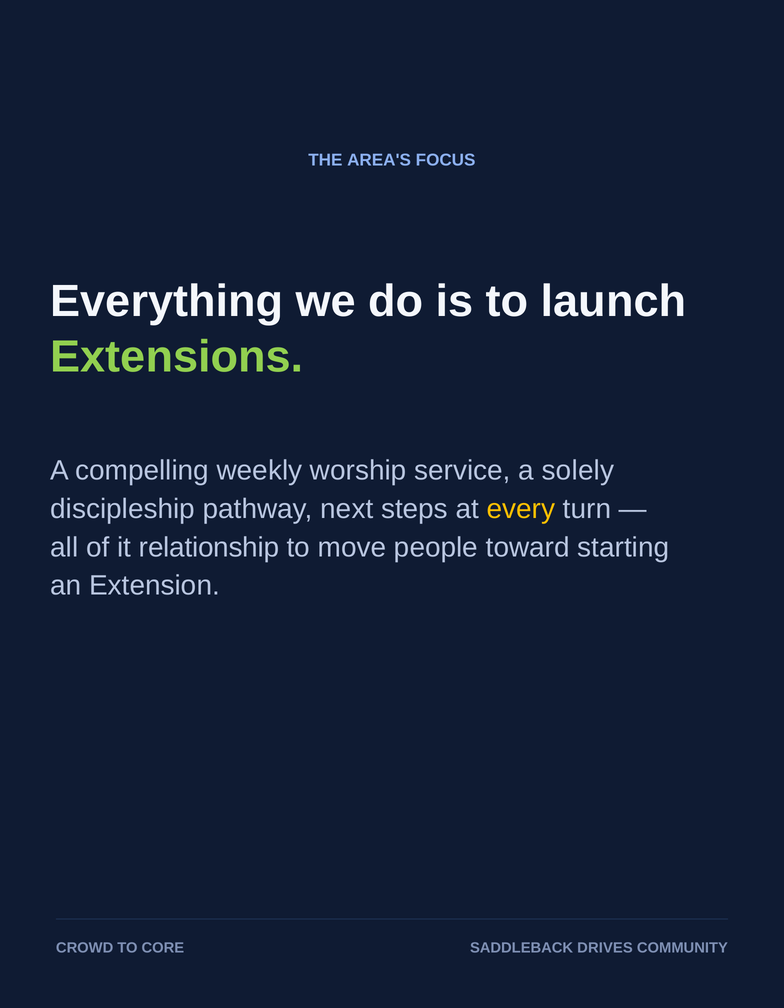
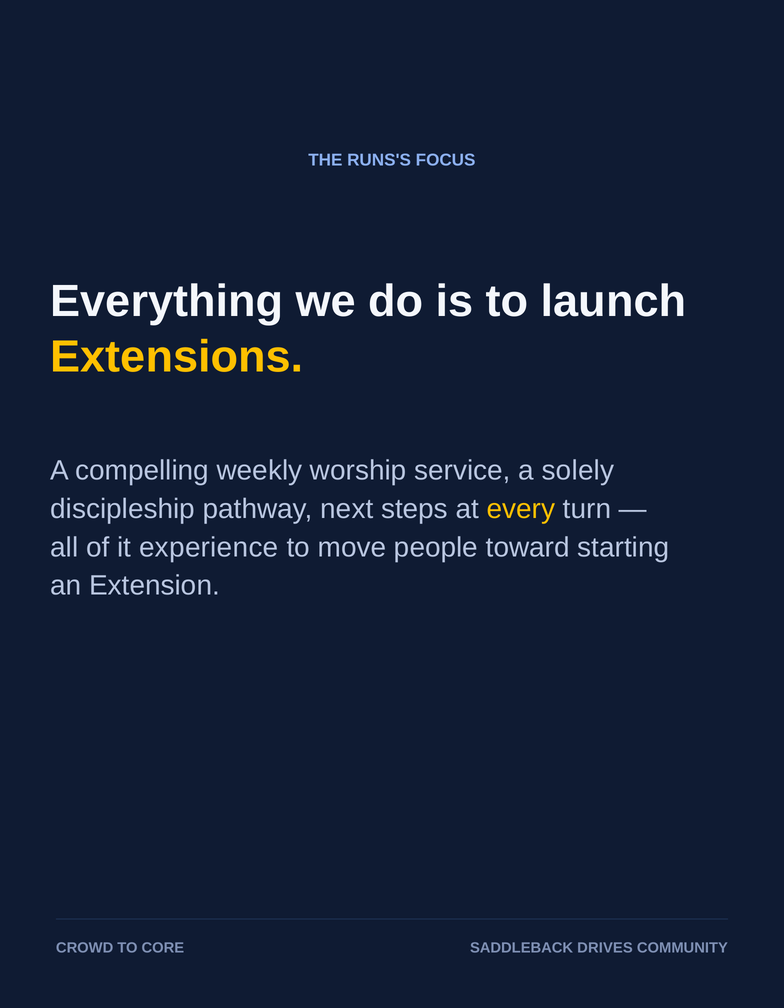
AREA'S: AREA'S -> RUNS'S
Extensions colour: light green -> yellow
relationship: relationship -> experience
